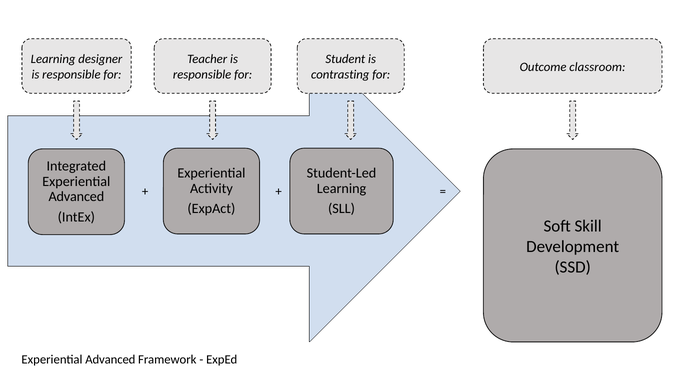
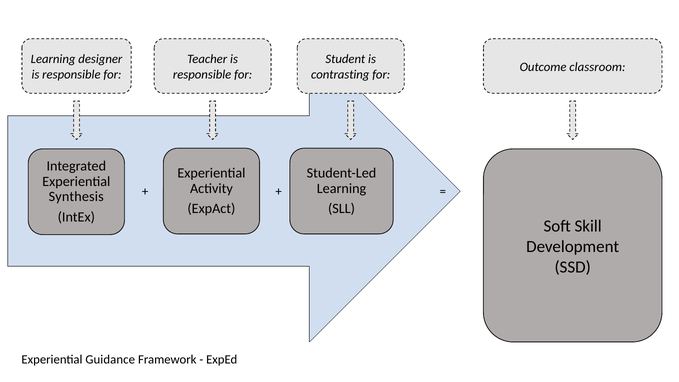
Advanced at (76, 197): Advanced -> Synthesis
Advanced at (110, 360): Advanced -> Guidance
